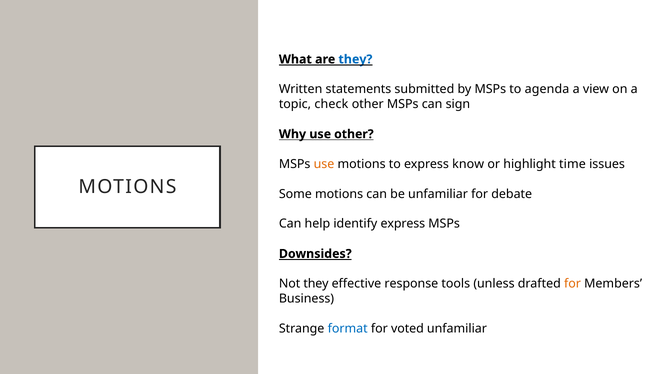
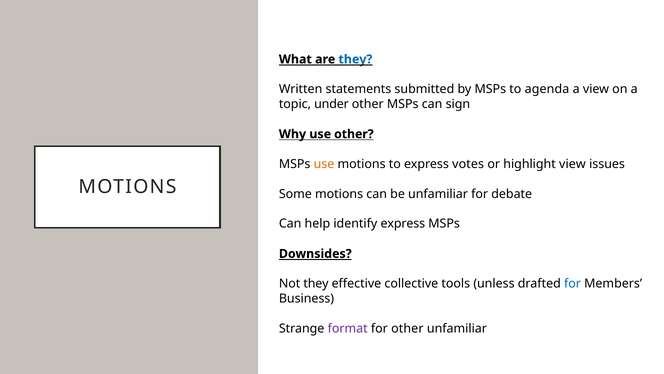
check: check -> under
know: know -> votes
highlight time: time -> view
response: response -> collective
for at (573, 283) colour: orange -> blue
format colour: blue -> purple
for voted: voted -> other
